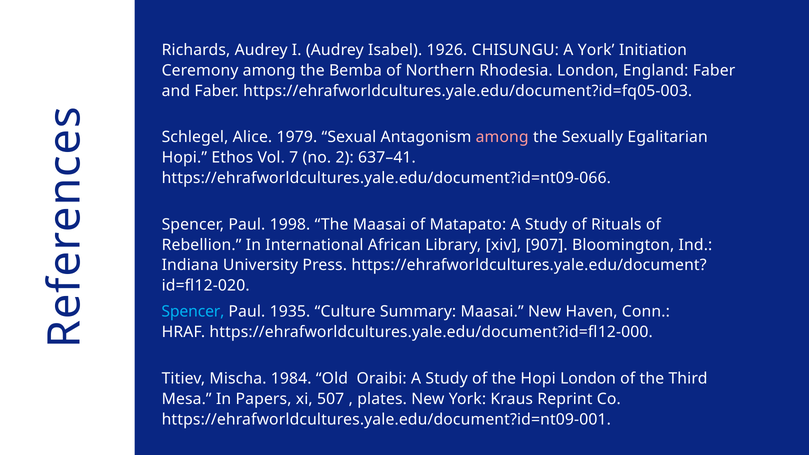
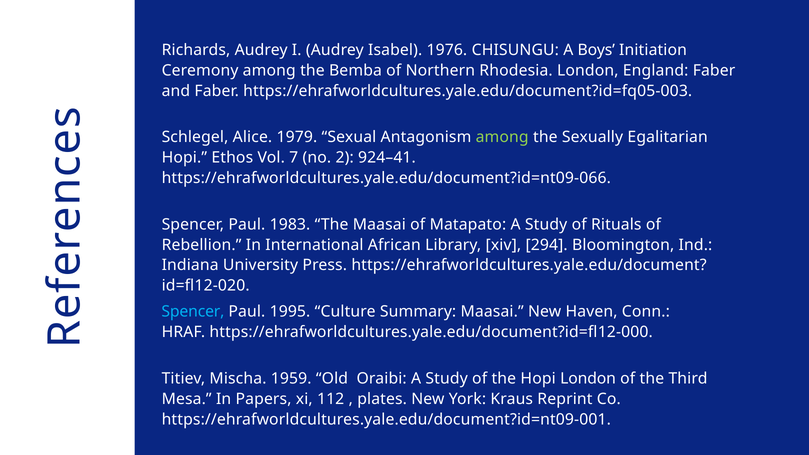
1926: 1926 -> 1976
A York: York -> Boys
among at (502, 137) colour: pink -> light green
637–41: 637–41 -> 924–41
1998: 1998 -> 1983
907: 907 -> 294
1935: 1935 -> 1995
1984: 1984 -> 1959
507: 507 -> 112
